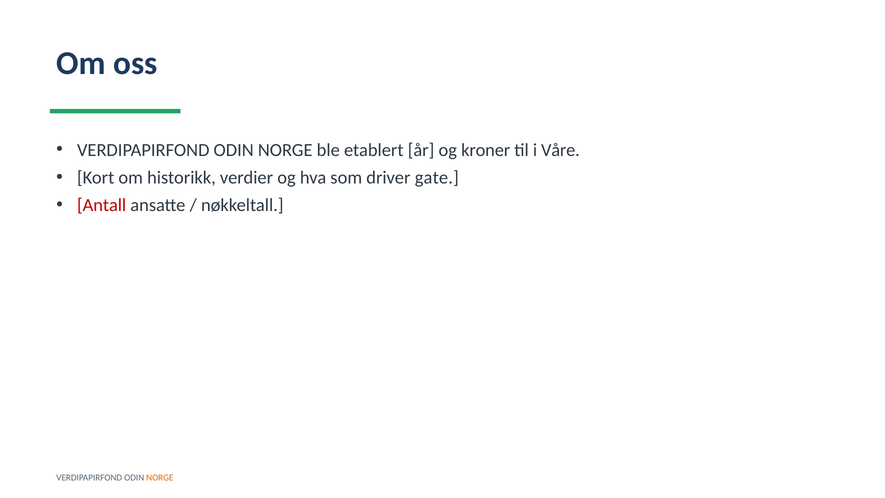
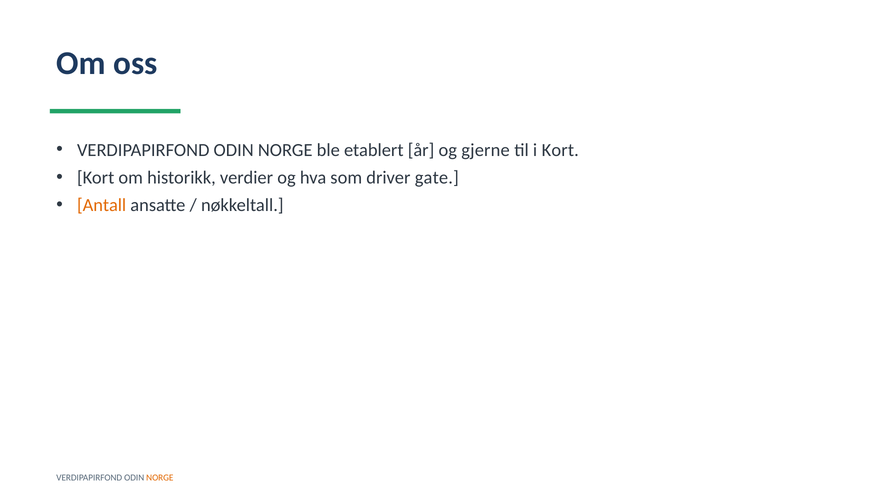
kroner: kroner -> gjerne
i Våre: Våre -> Kort
Antall colour: red -> orange
